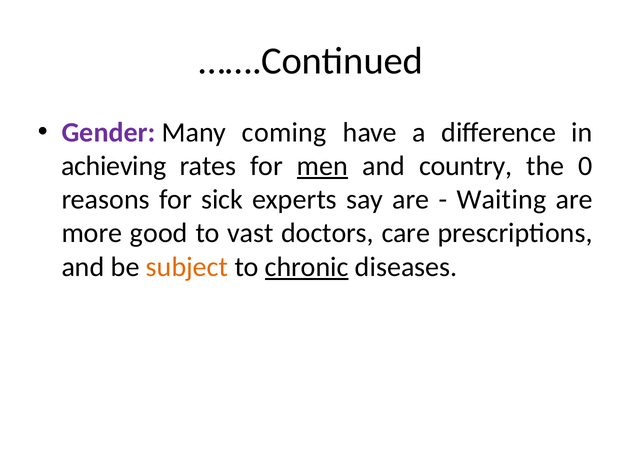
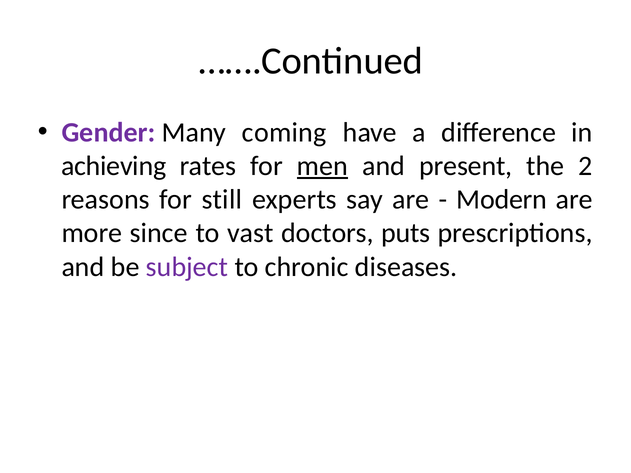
country: country -> present
0: 0 -> 2
sick: sick -> still
Waiting: Waiting -> Modern
good: good -> since
care: care -> puts
subject colour: orange -> purple
chronic underline: present -> none
